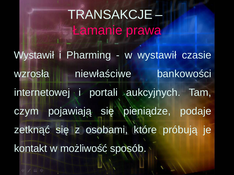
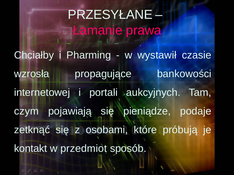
TRANSAKCJE: TRANSAKCJE -> PRZESYŁANE
Wystawił at (34, 55): Wystawił -> Chciałby
niewłaściwe: niewłaściwe -> propagujące
możliwość: możliwość -> przedmiot
